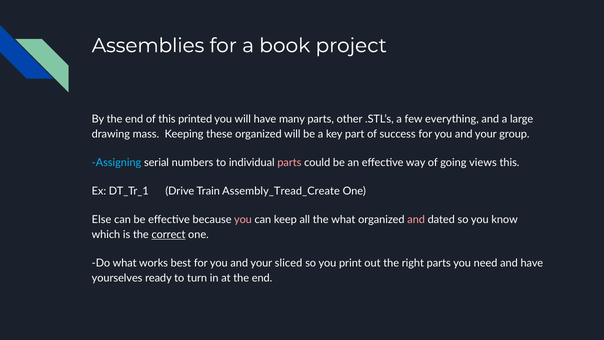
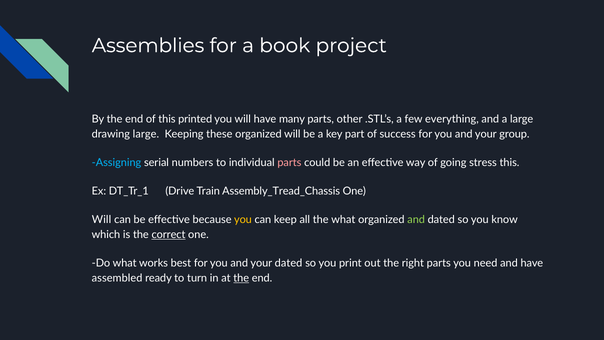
drawing mass: mass -> large
views: views -> stress
Assembly_Tread_Create: Assembly_Tread_Create -> Assembly_Tread_Chassis
Else at (102, 219): Else -> Will
you at (243, 219) colour: pink -> yellow
and at (416, 219) colour: pink -> light green
your sliced: sliced -> dated
yourselves: yourselves -> assembled
the at (241, 278) underline: none -> present
